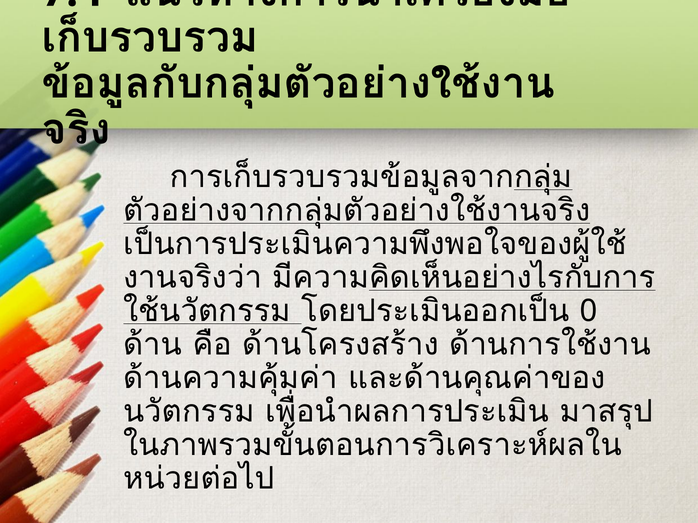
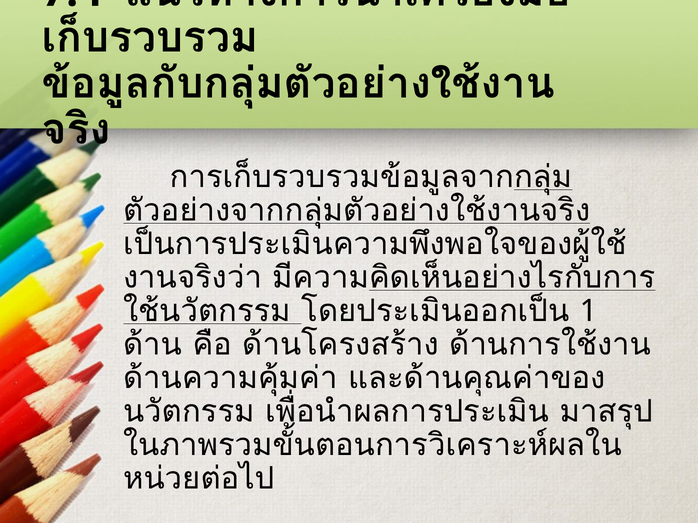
0: 0 -> 1
